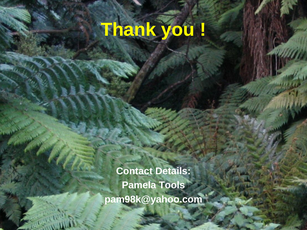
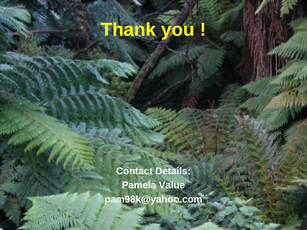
Tools: Tools -> Value
